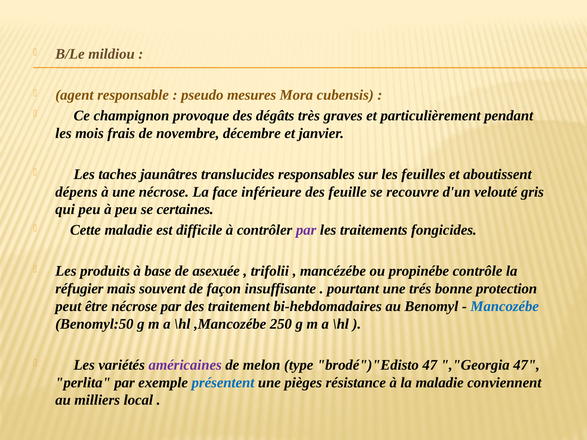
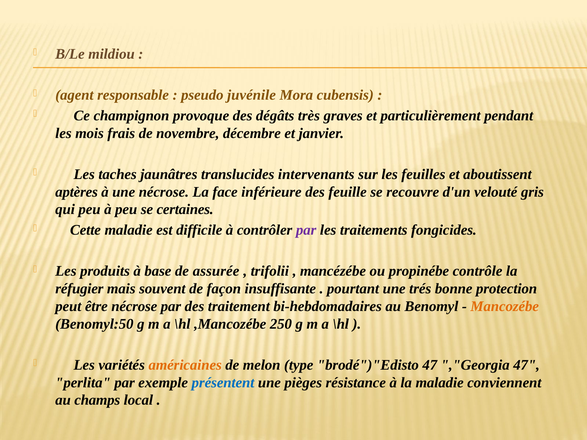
mesures: mesures -> juvénile
responsables: responsables -> intervenants
dépens: dépens -> aptères
asexuée: asexuée -> assurée
Mancozébe colour: blue -> orange
américaines colour: purple -> orange
milliers: milliers -> champs
